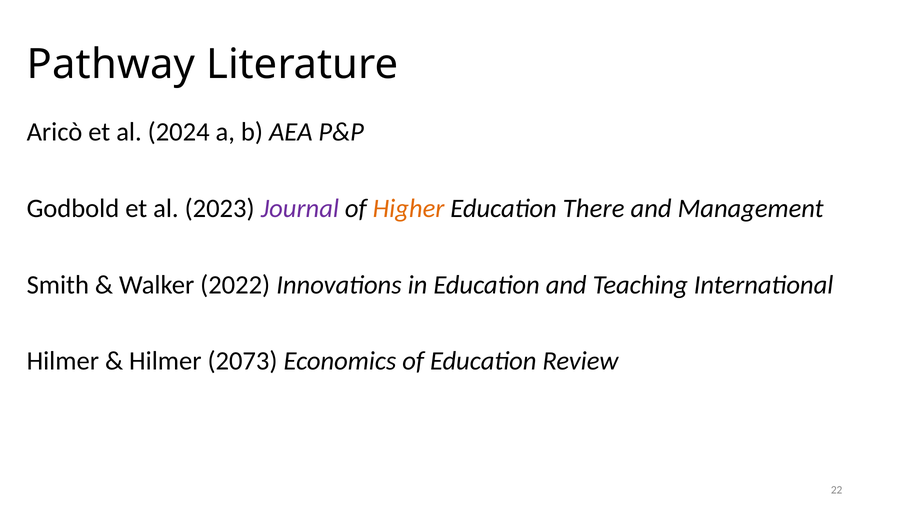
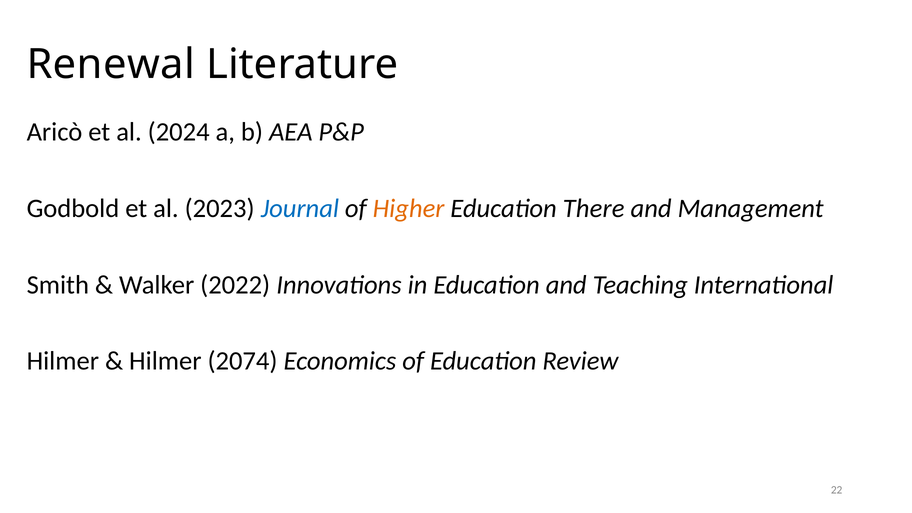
Pathway: Pathway -> Renewal
Journal colour: purple -> blue
2073: 2073 -> 2074
